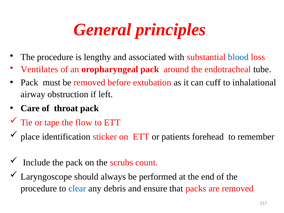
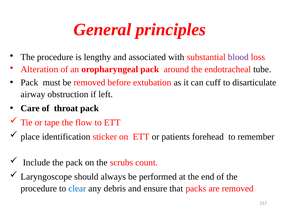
blood colour: blue -> purple
Ventilates: Ventilates -> Alteration
inhalational: inhalational -> disarticulate
